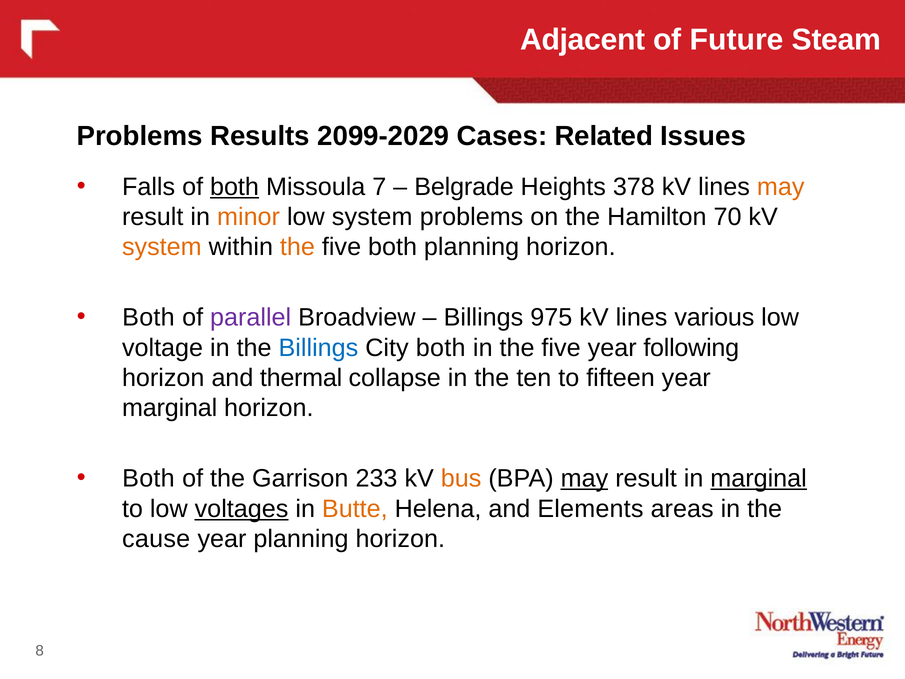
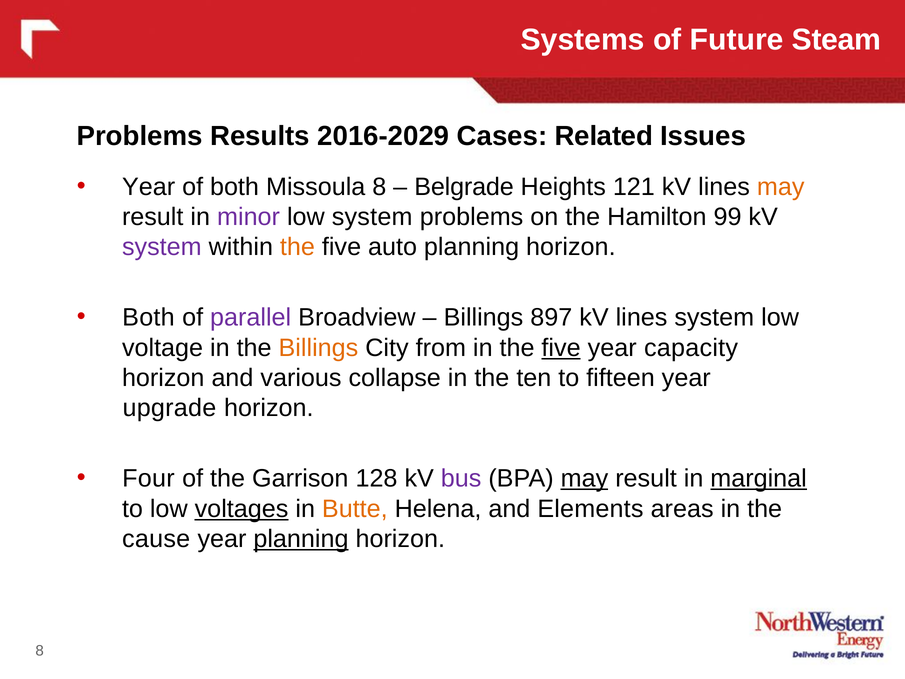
Adjacent: Adjacent -> Systems
2099-2029: 2099-2029 -> 2016-2029
Falls at (149, 187): Falls -> Year
both at (234, 187) underline: present -> none
Missoula 7: 7 -> 8
378: 378 -> 121
minor colour: orange -> purple
70: 70 -> 99
system at (162, 247) colour: orange -> purple
five both: both -> auto
975: 975 -> 897
lines various: various -> system
Billings at (318, 348) colour: blue -> orange
City both: both -> from
five at (561, 348) underline: none -> present
following: following -> capacity
thermal: thermal -> various
marginal at (170, 408): marginal -> upgrade
Both at (148, 478): Both -> Four
233: 233 -> 128
bus colour: orange -> purple
planning at (301, 539) underline: none -> present
